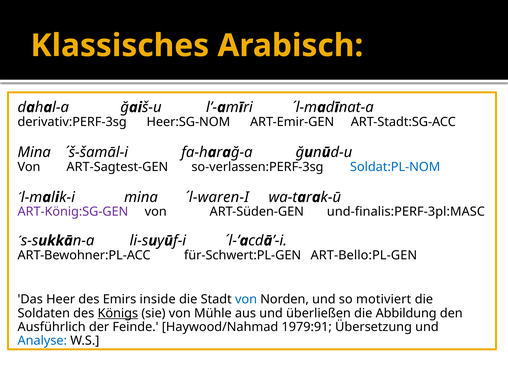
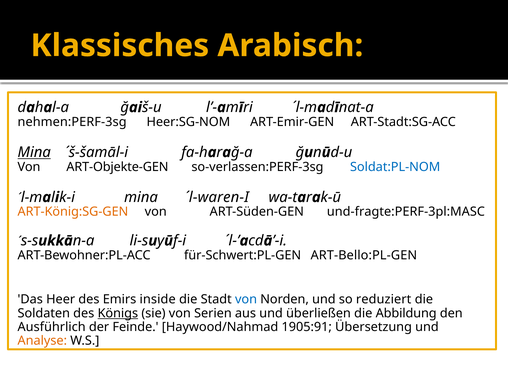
derivativ:PERF-3sg: derivativ:PERF-3sg -> nehmen:PERF-3sg
Mina at (34, 152) underline: none -> present
ART-Sagtest-GEN: ART-Sagtest-GEN -> ART-Objekte-GEN
ART-König:SG-GEN colour: purple -> orange
und-finalis:PERF-3pl:MASC: und-finalis:PERF-3pl:MASC -> und-fragte:PERF-3pl:MASC
motiviert: motiviert -> reduziert
Mühle: Mühle -> Serien
1979:91: 1979:91 -> 1905:91
Analyse colour: blue -> orange
